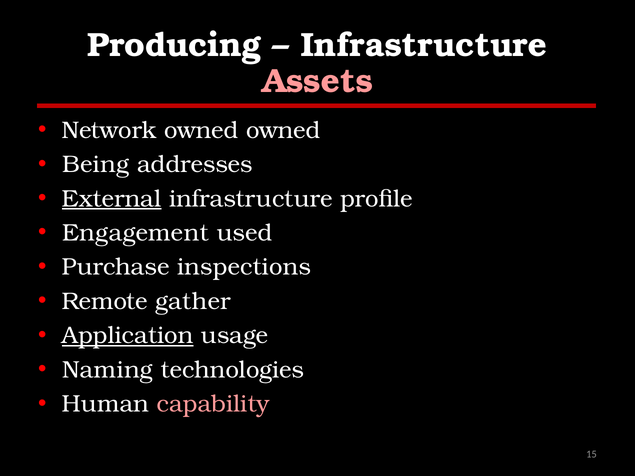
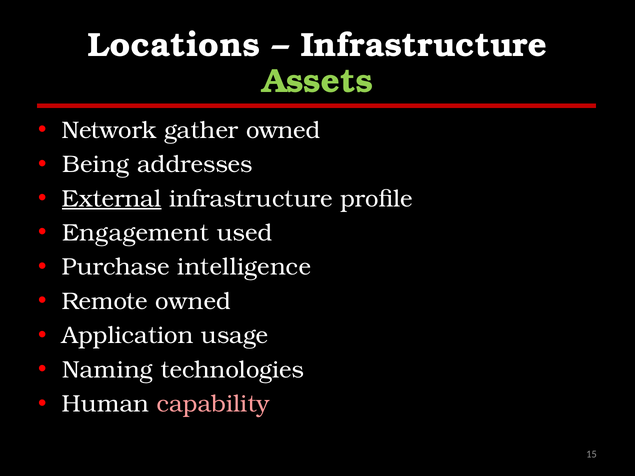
Producing: Producing -> Locations
Assets colour: pink -> light green
Network owned: owned -> gather
inspections: inspections -> intelligence
Remote gather: gather -> owned
Application underline: present -> none
